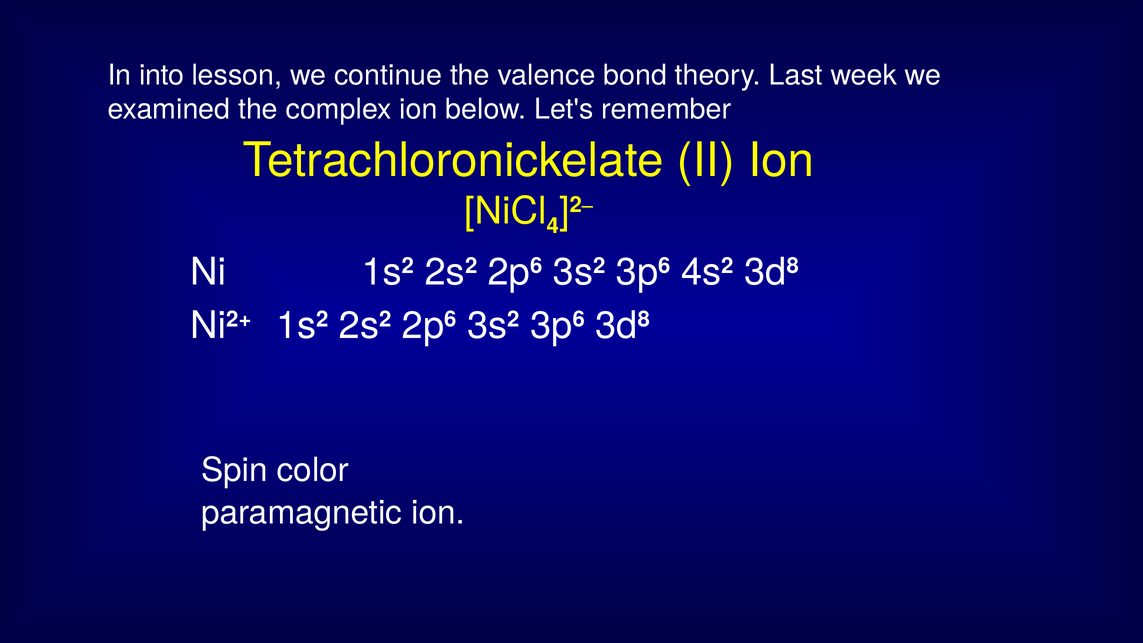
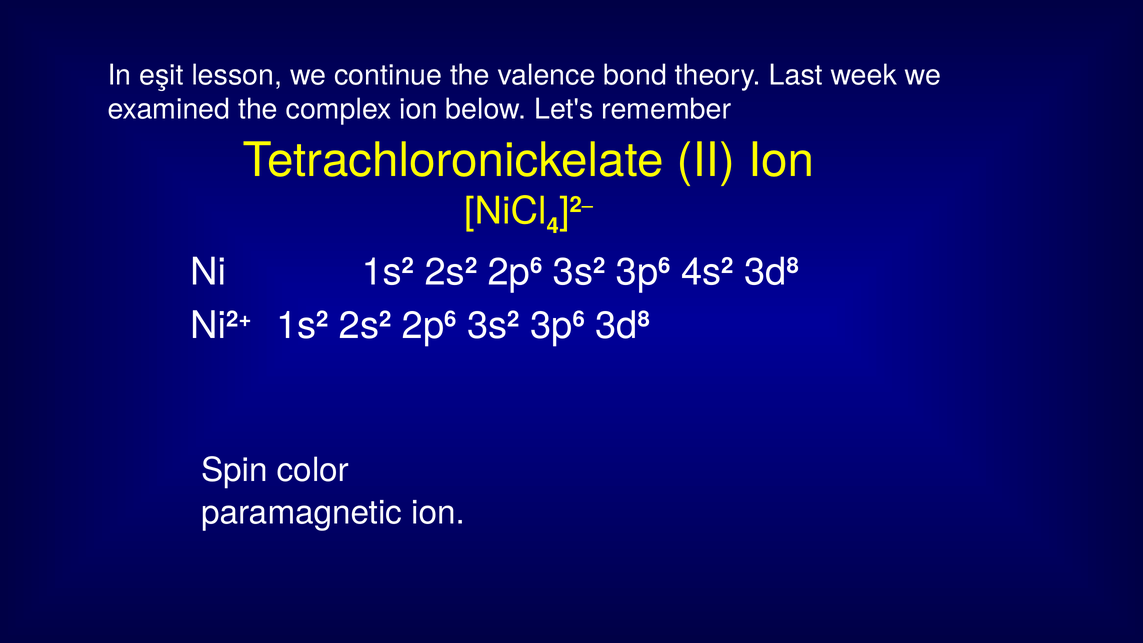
into: into -> eşit
